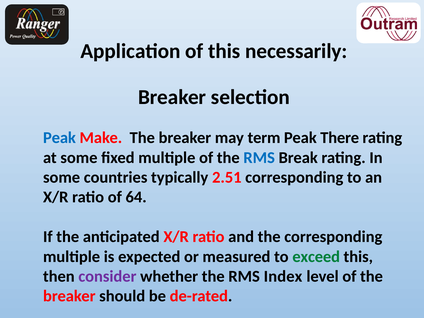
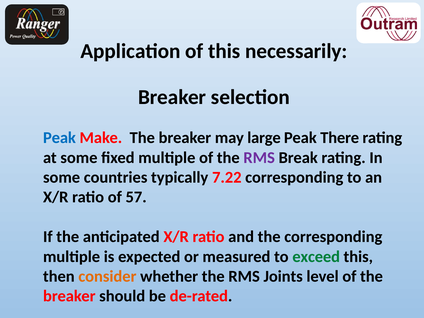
term: term -> large
RMS at (259, 158) colour: blue -> purple
2.51: 2.51 -> 7.22
64: 64 -> 57
consider colour: purple -> orange
Index: Index -> Joints
